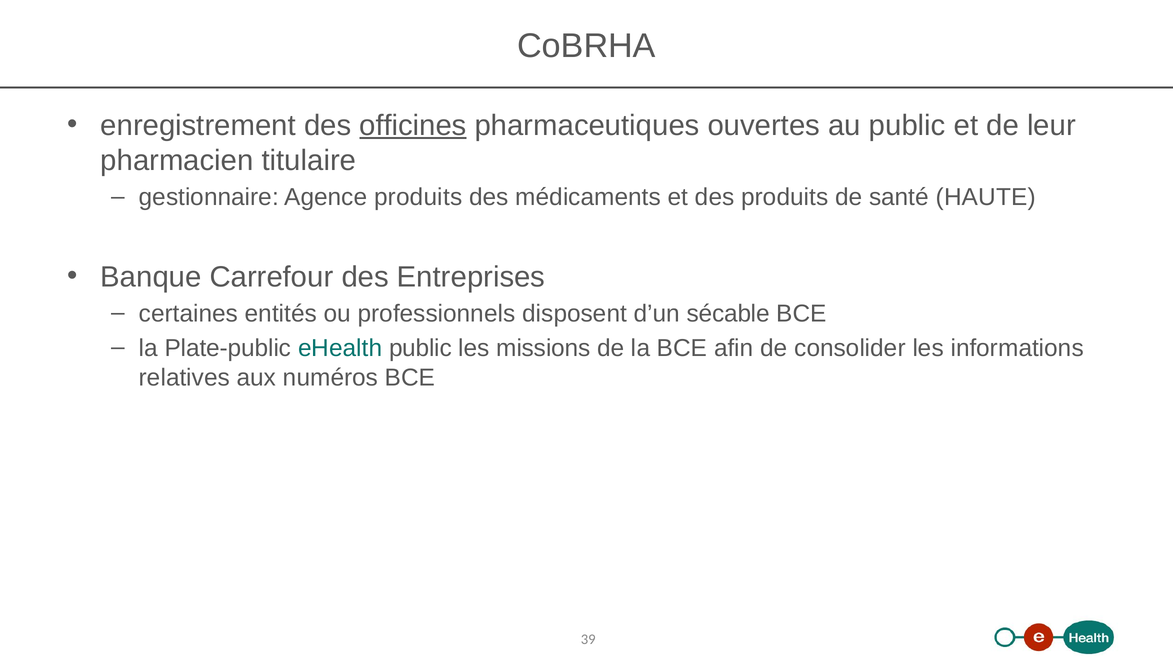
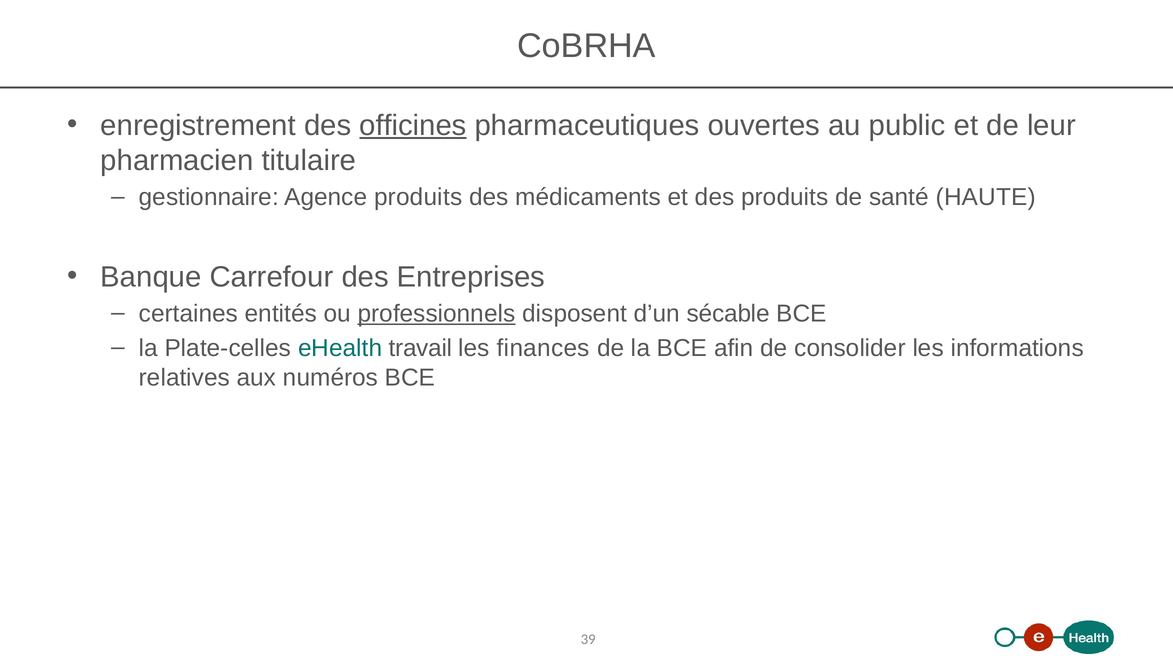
professionnels underline: none -> present
Plate-public: Plate-public -> Plate-celles
eHealth public: public -> travail
missions: missions -> finances
